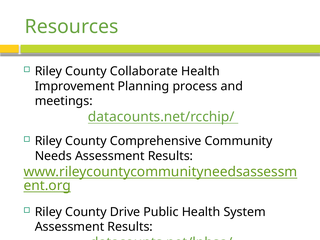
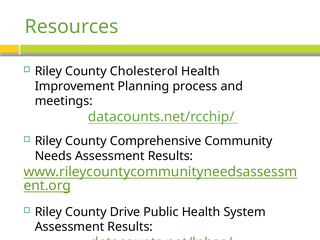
Collaborate: Collaborate -> Cholesterol
